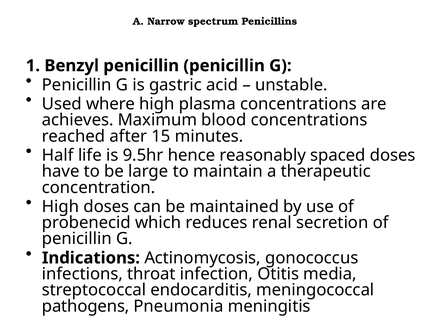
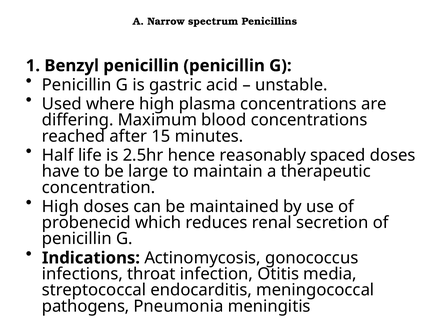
achieves: achieves -> differing
9.5hr: 9.5hr -> 2.5hr
